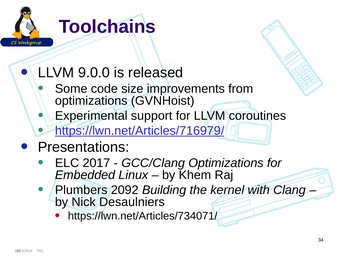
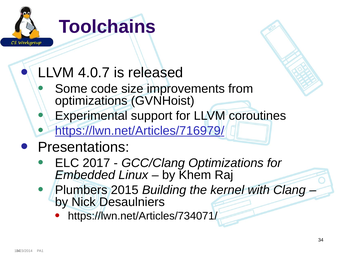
9.0.0: 9.0.0 -> 4.0.7
2092: 2092 -> 2015
